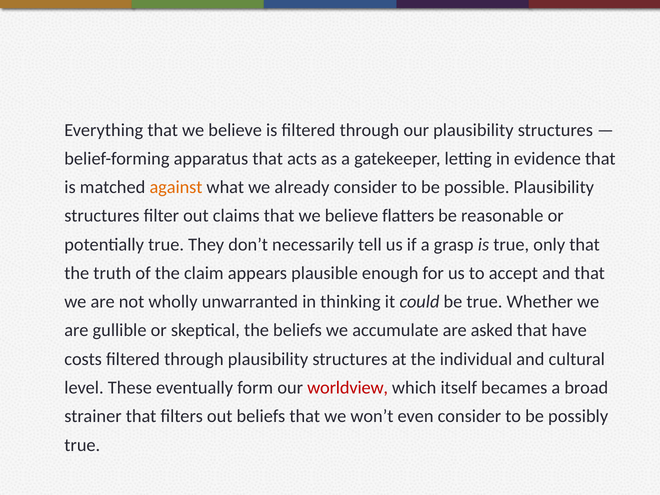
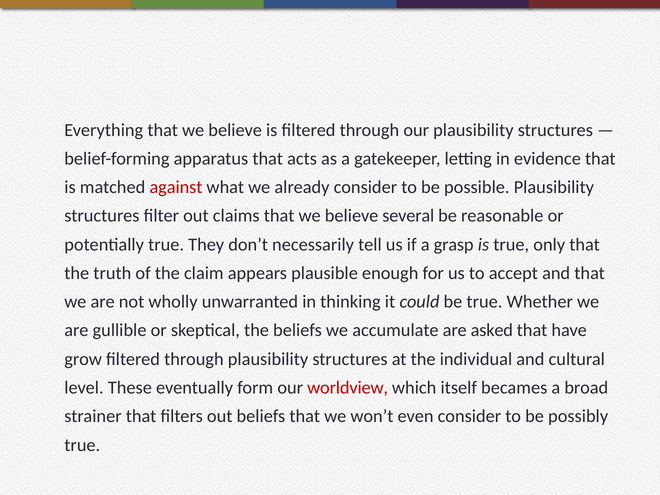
against colour: orange -> red
flatters: flatters -> several
costs: costs -> grow
